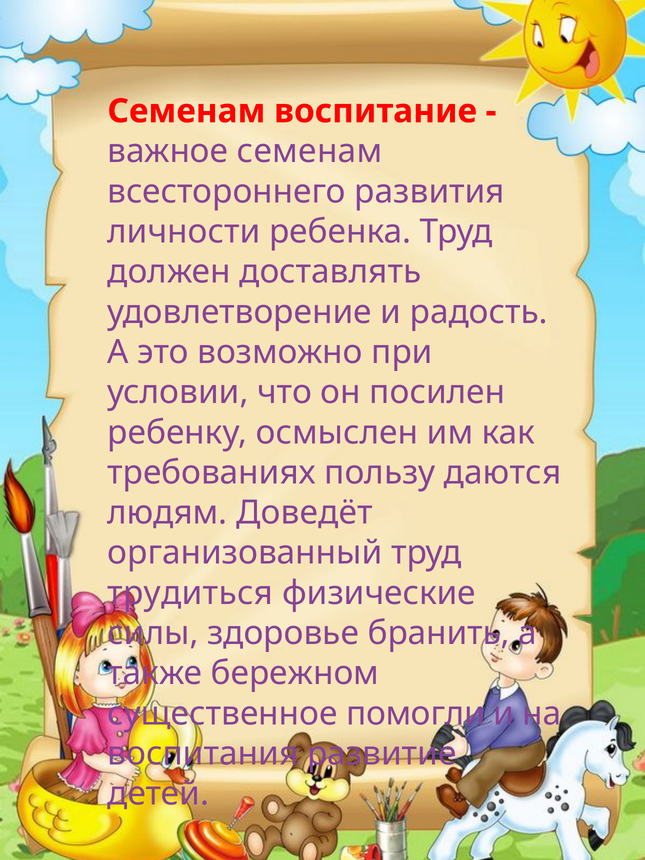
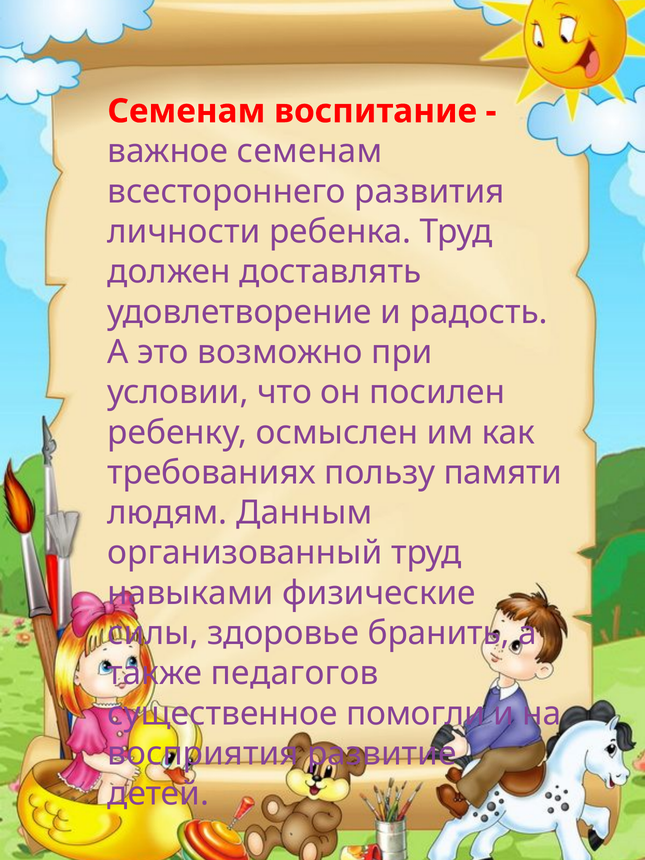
даются: даются -> памяти
Доведёт: Доведёт -> Данным
трудиться: трудиться -> навыками
бережном: бережном -> педагогов
воспитания: воспитания -> восприятия
